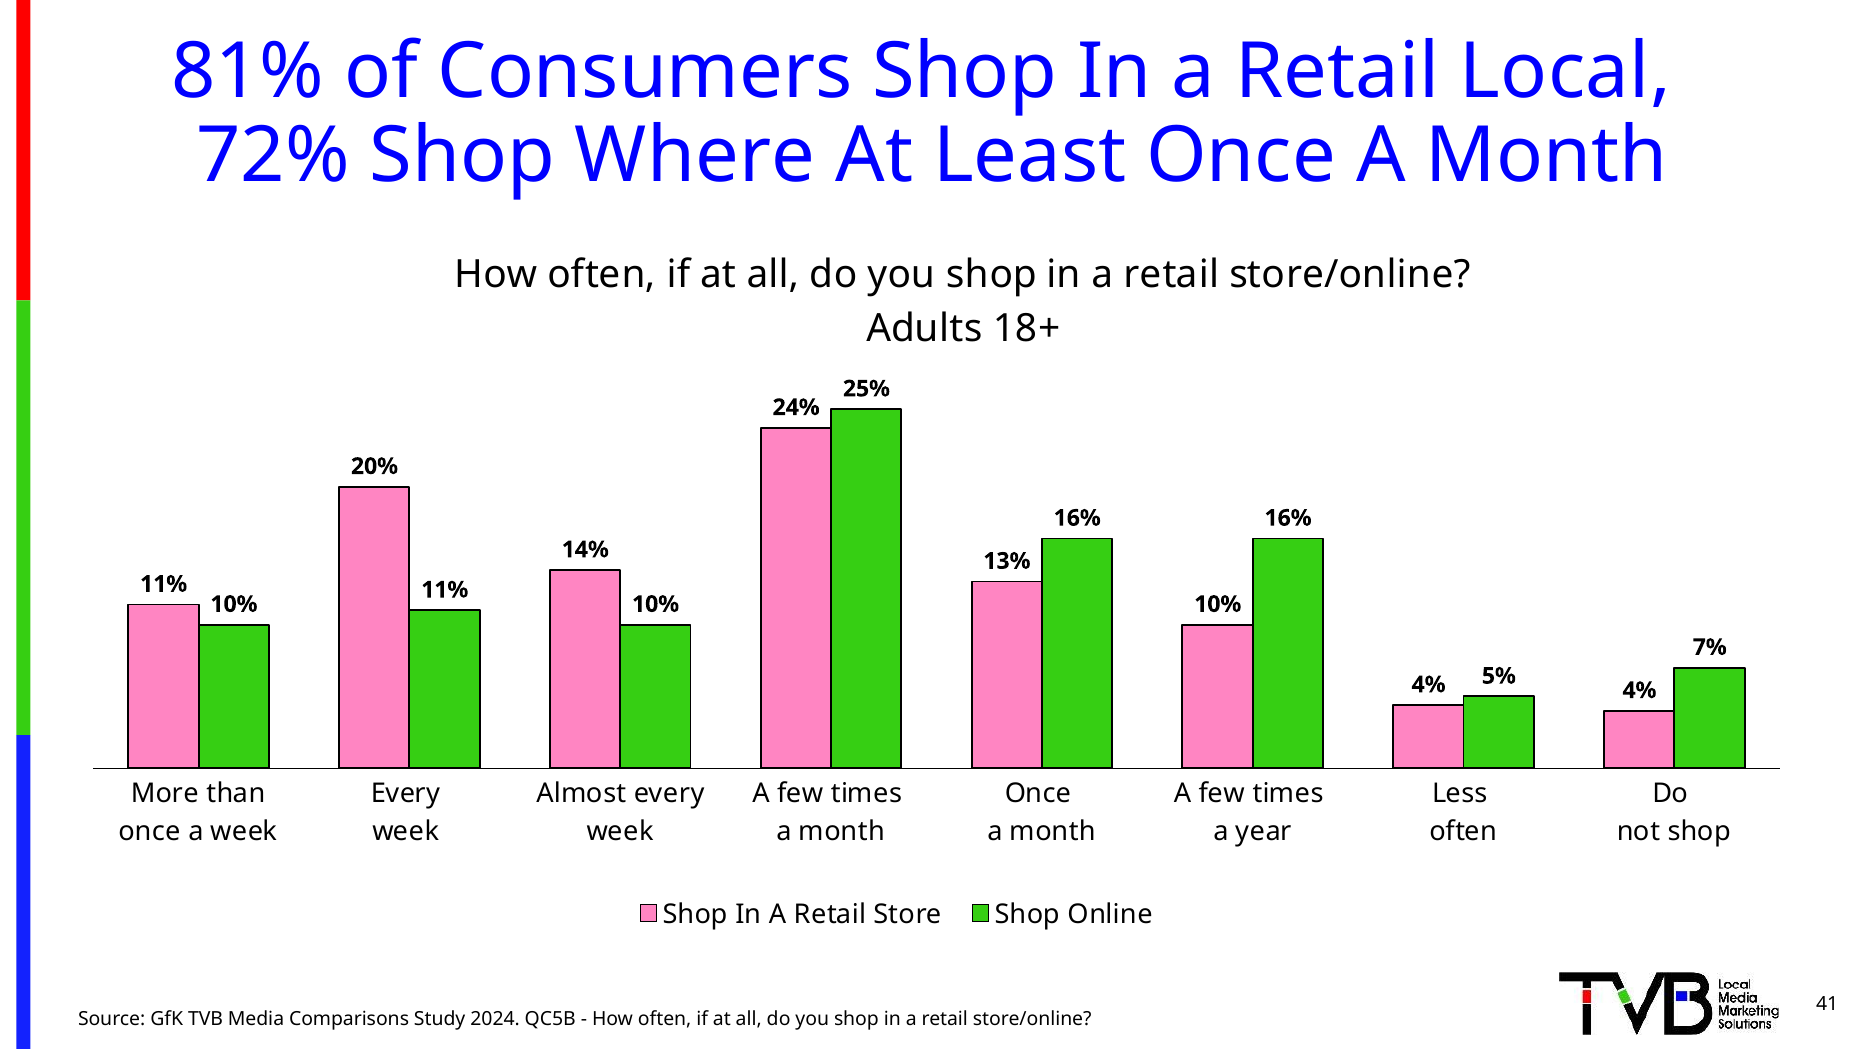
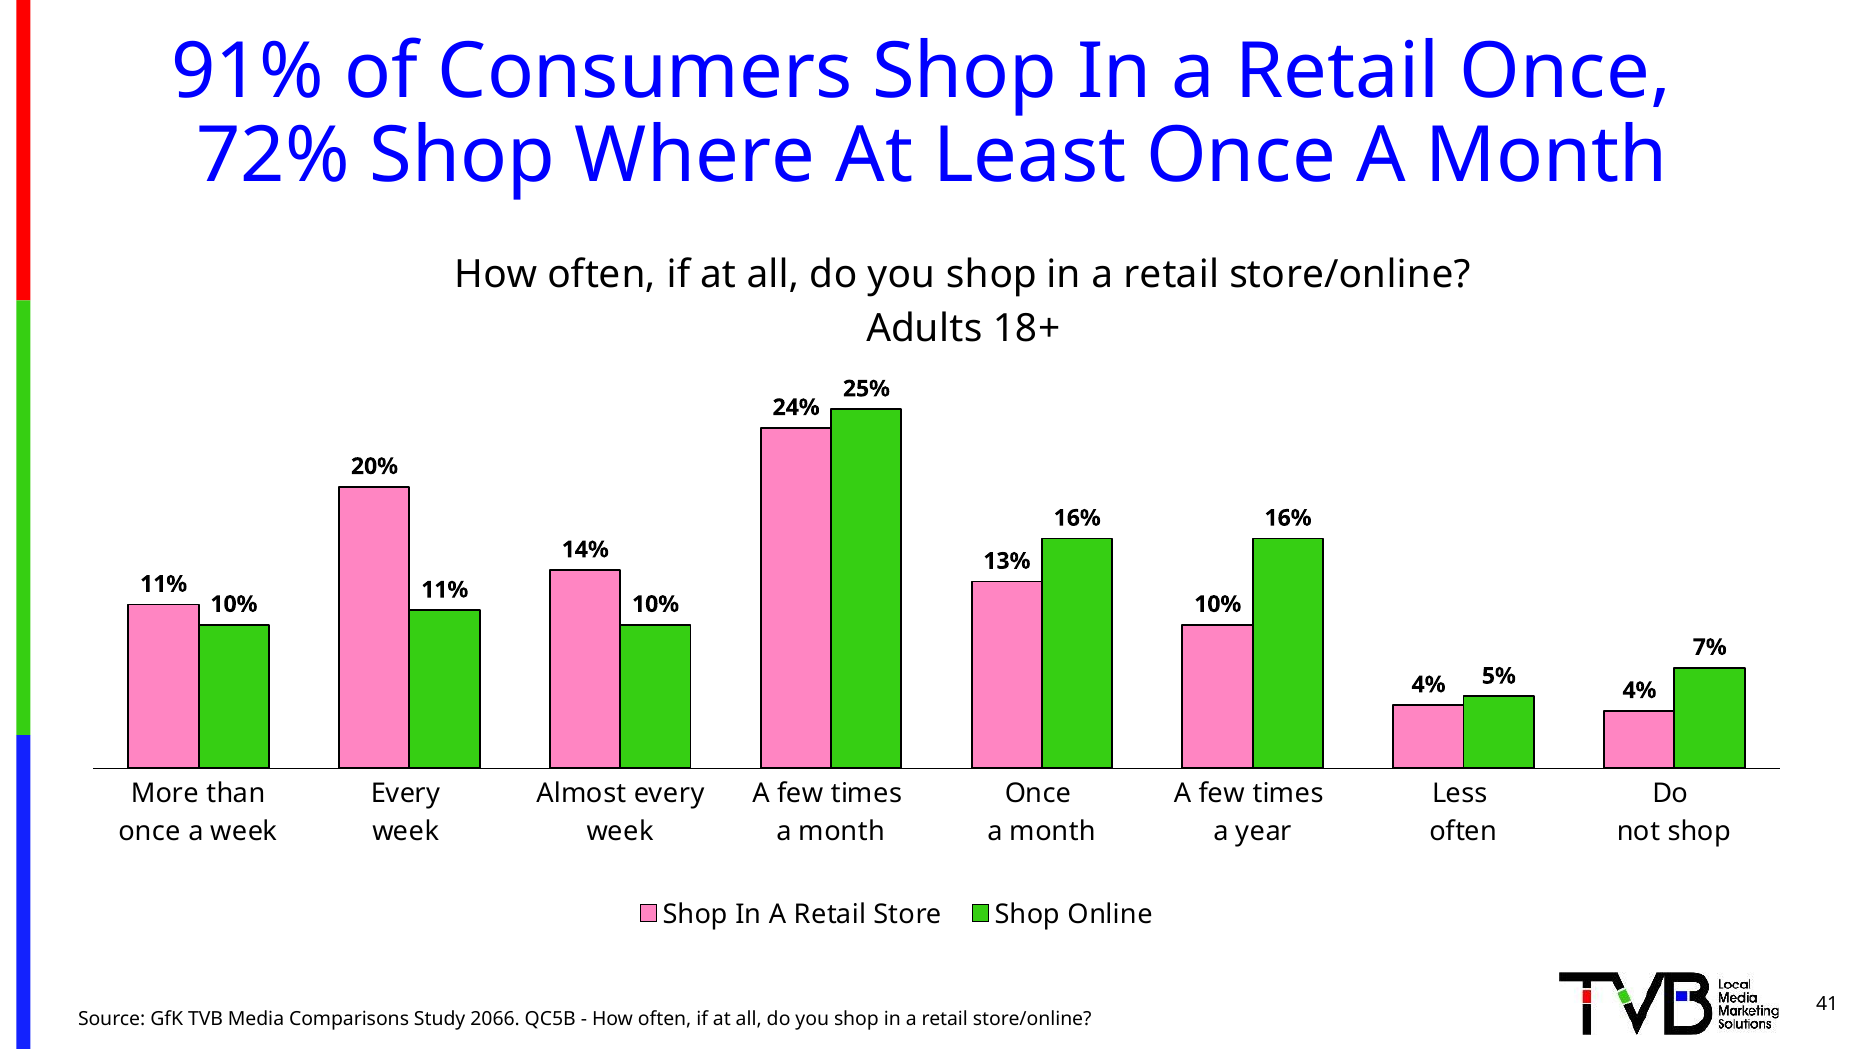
81%: 81% -> 91%
Retail Local: Local -> Once
2024: 2024 -> 2066
